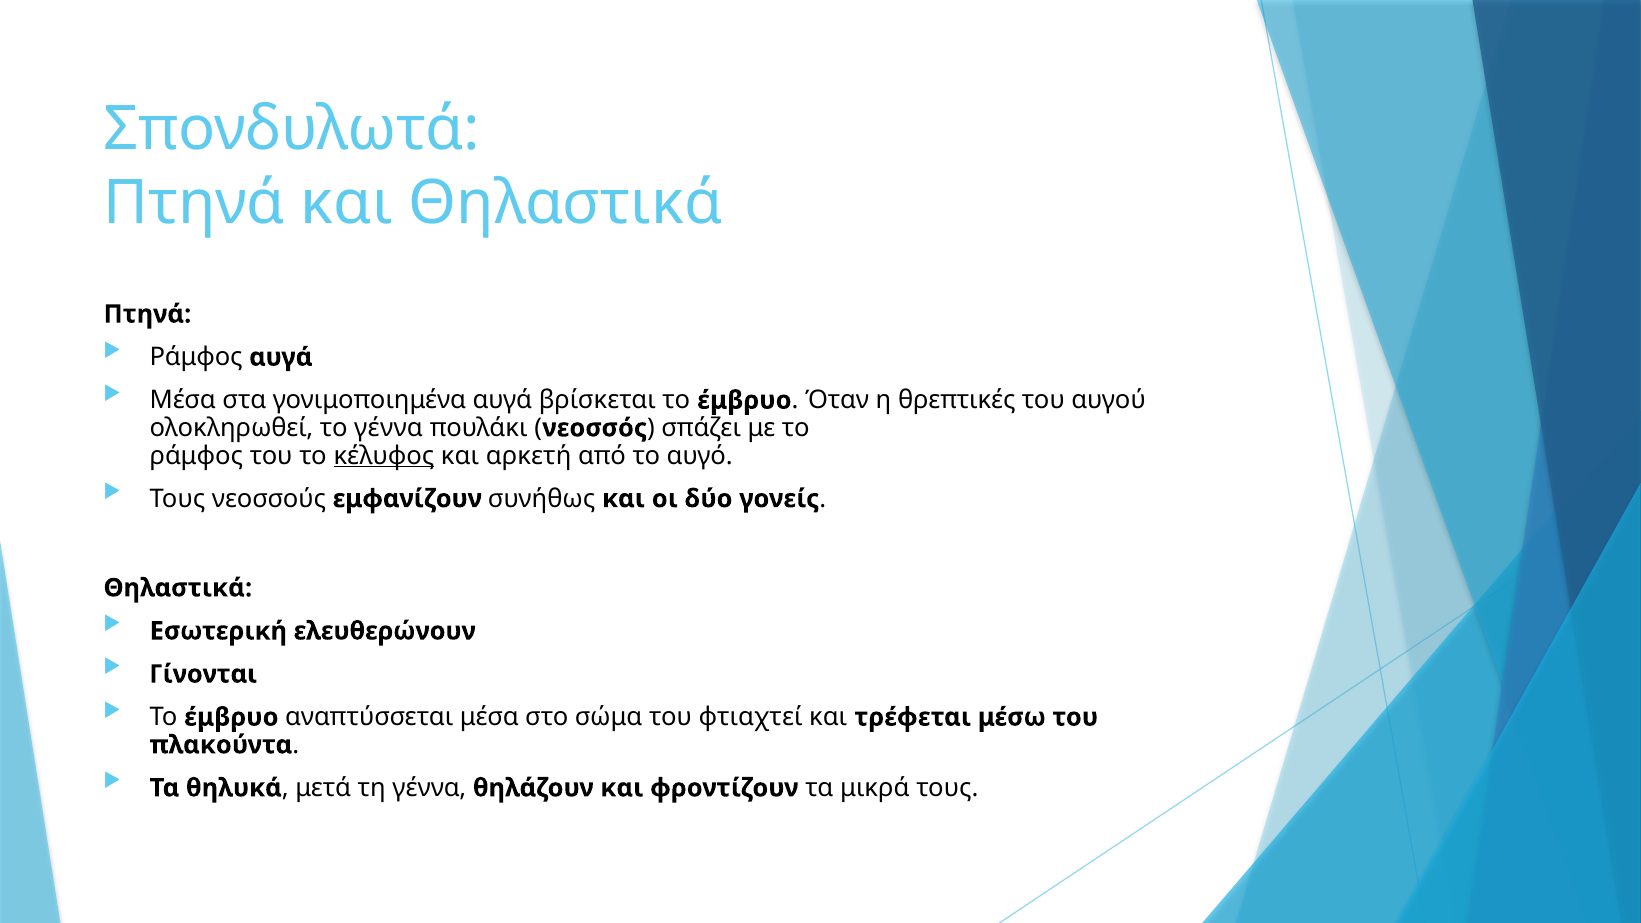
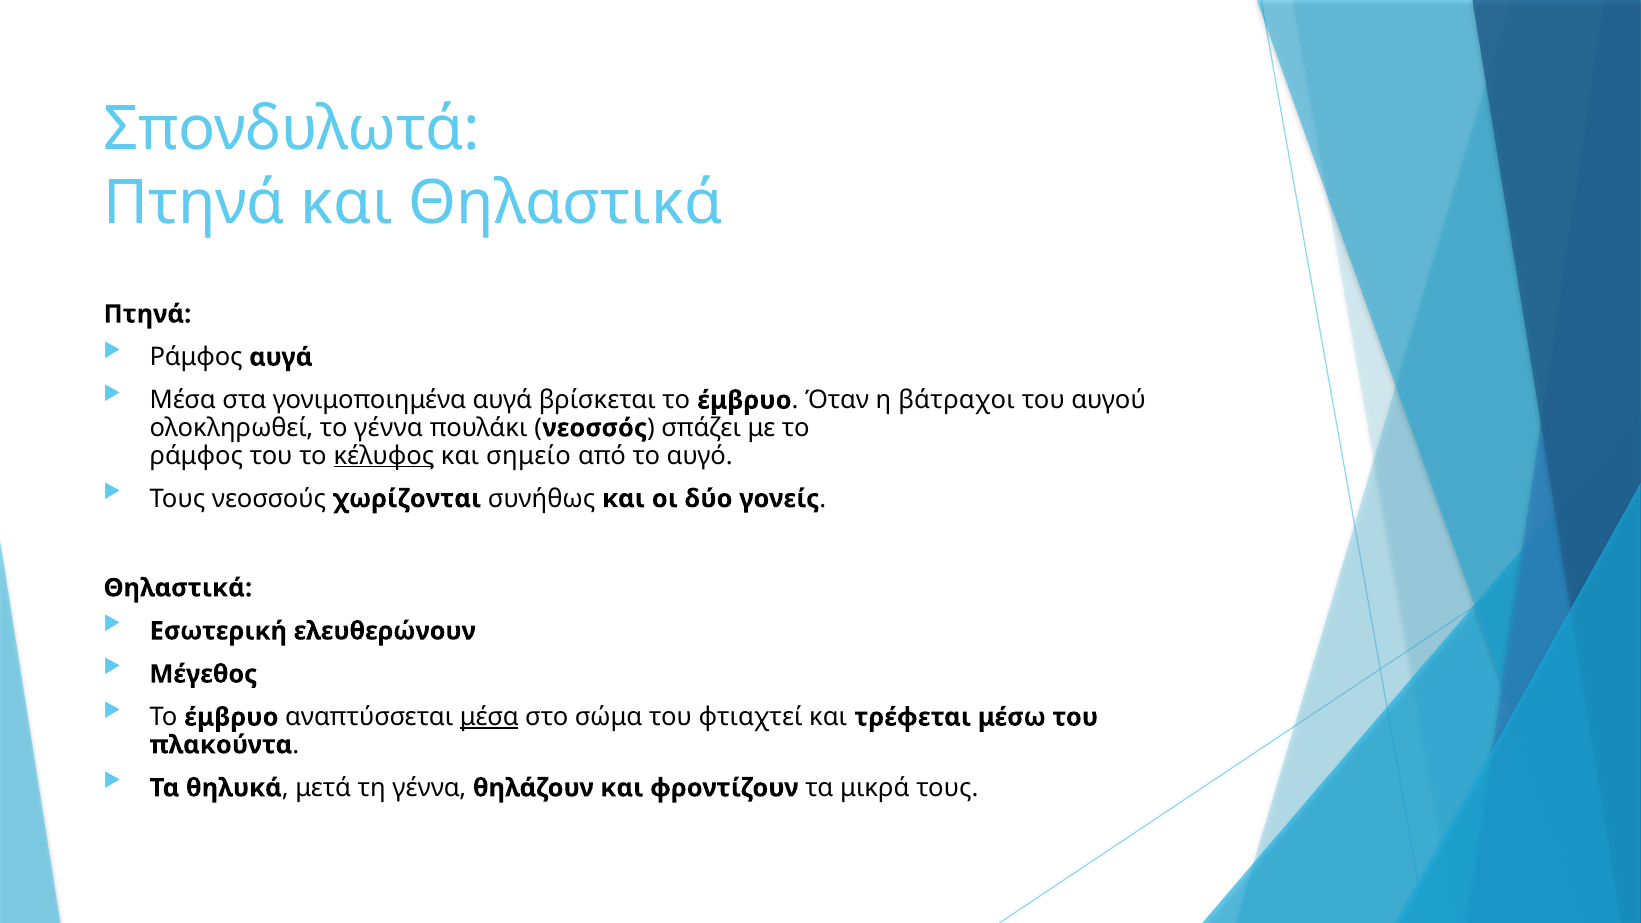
θρεπτικές: θρεπτικές -> βάτραχοι
αρκετή: αρκετή -> σημείο
εμφανίζουν: εμφανίζουν -> χωρίζονται
Γίνονται: Γίνονται -> Μέγεθος
μέσα at (489, 717) underline: none -> present
